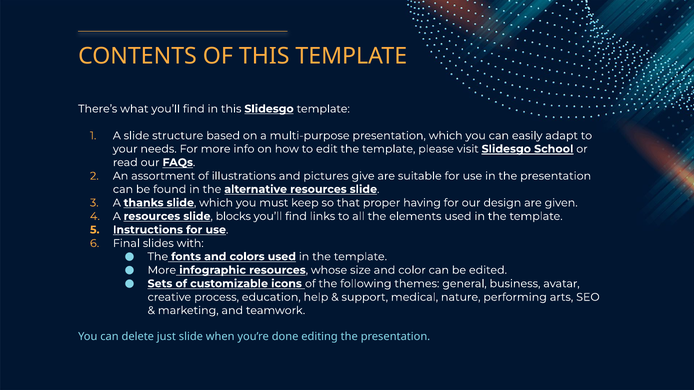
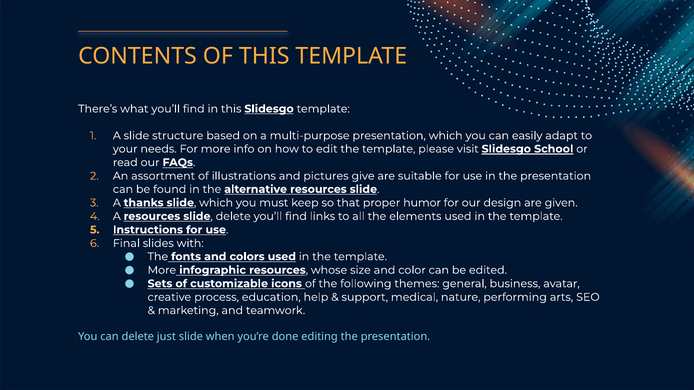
having: having -> humor
slide blocks: blocks -> delete
